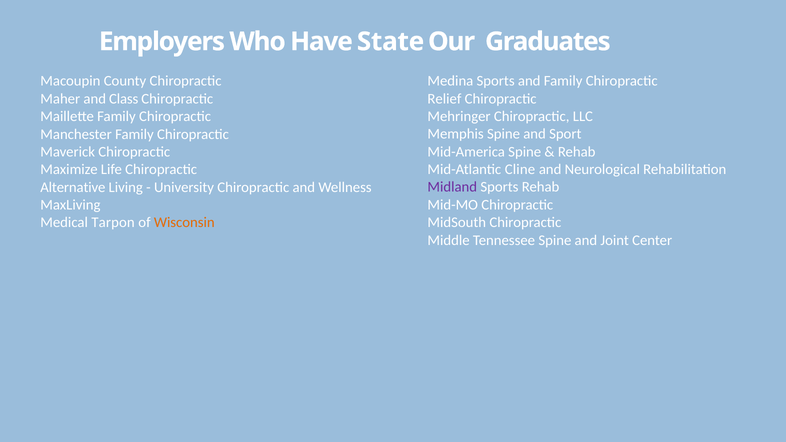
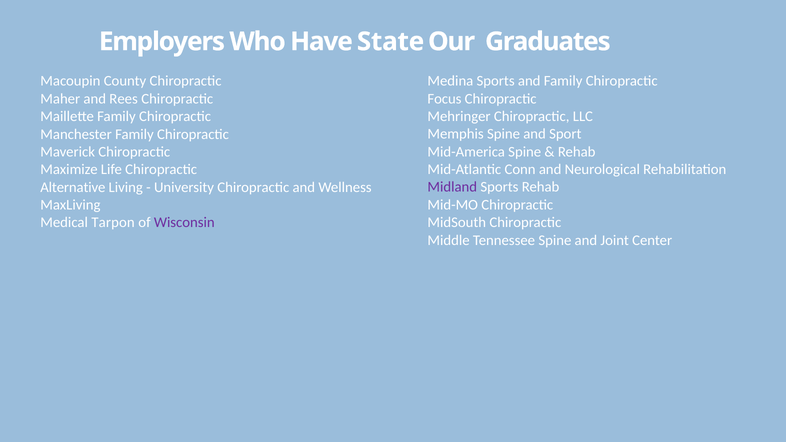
Class: Class -> Rees
Relief: Relief -> Focus
Cline: Cline -> Conn
Wisconsin colour: orange -> purple
